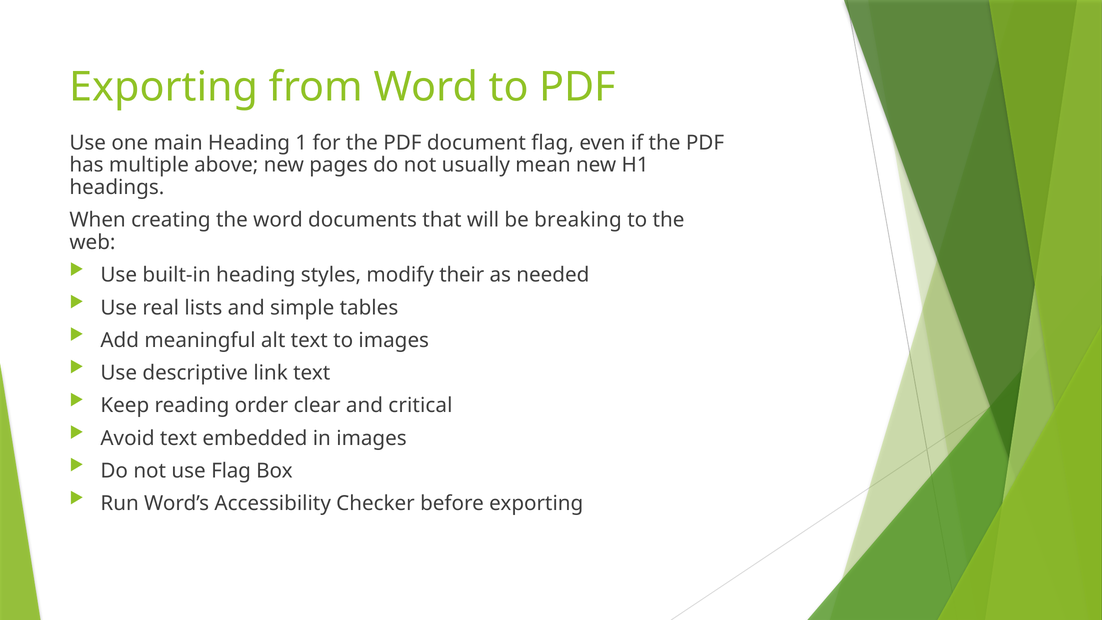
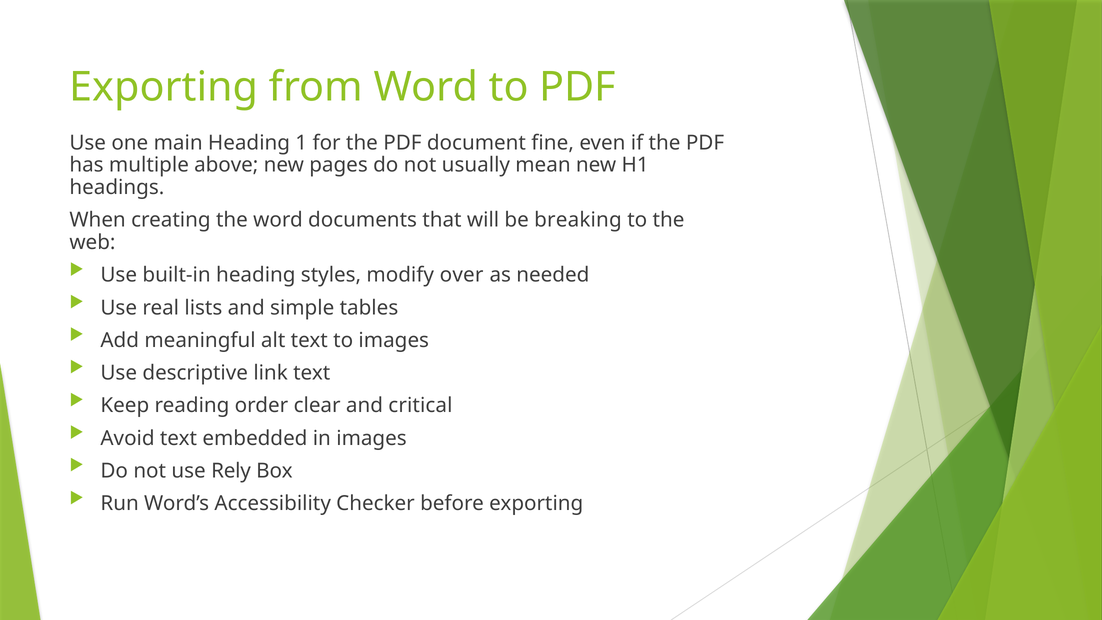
document flag: flag -> fine
their: their -> over
use Flag: Flag -> Rely
